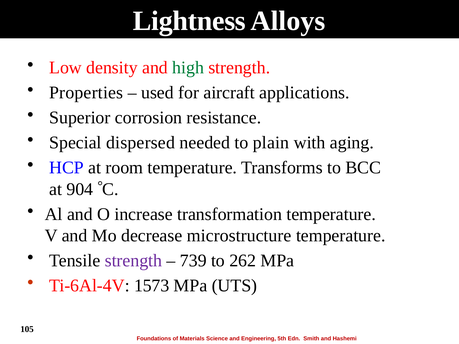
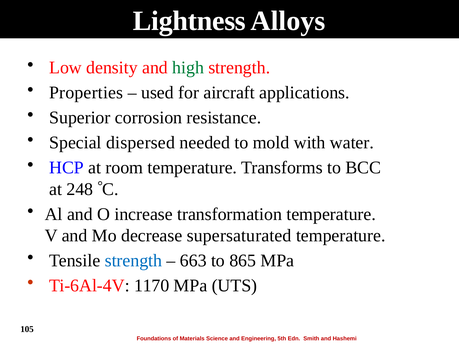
plain: plain -> mold
aging: aging -> water
904: 904 -> 248
microstructure: microstructure -> supersaturated
strength at (133, 261) colour: purple -> blue
739: 739 -> 663
262: 262 -> 865
1573: 1573 -> 1170
